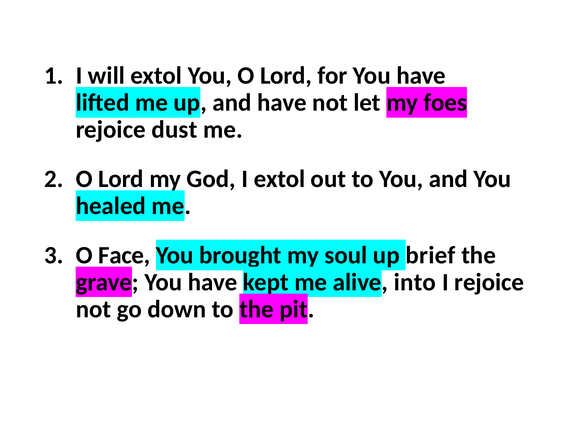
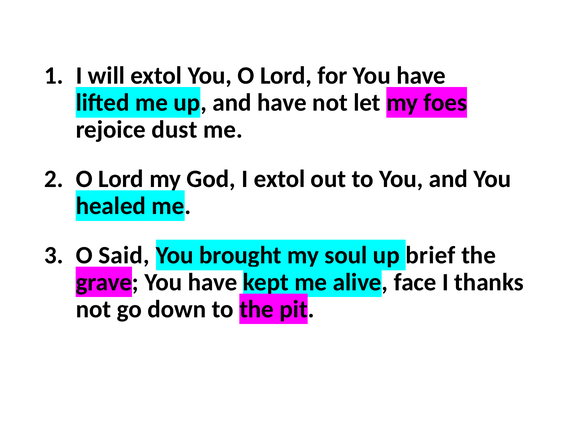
Face: Face -> Said
into: into -> face
I rejoice: rejoice -> thanks
